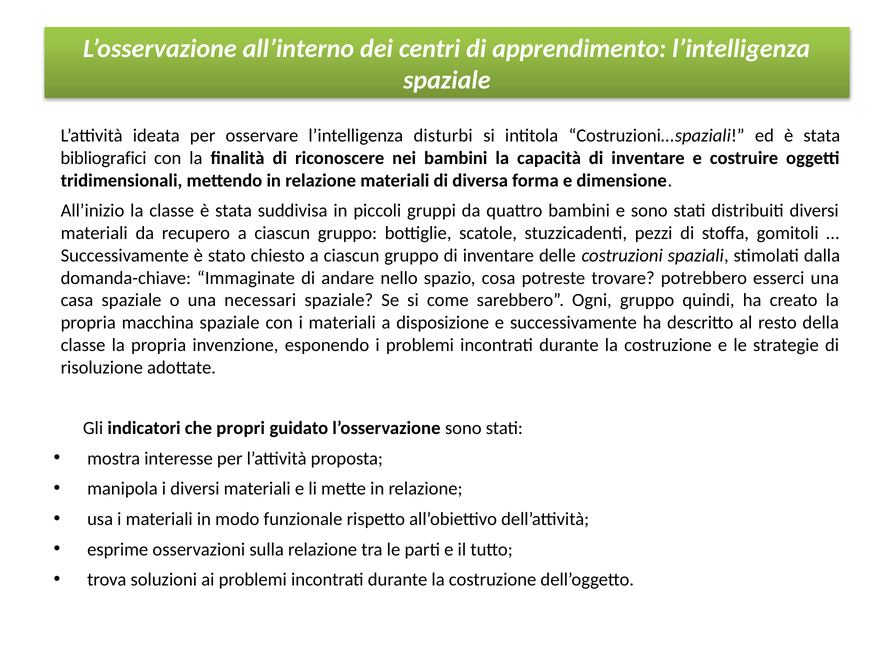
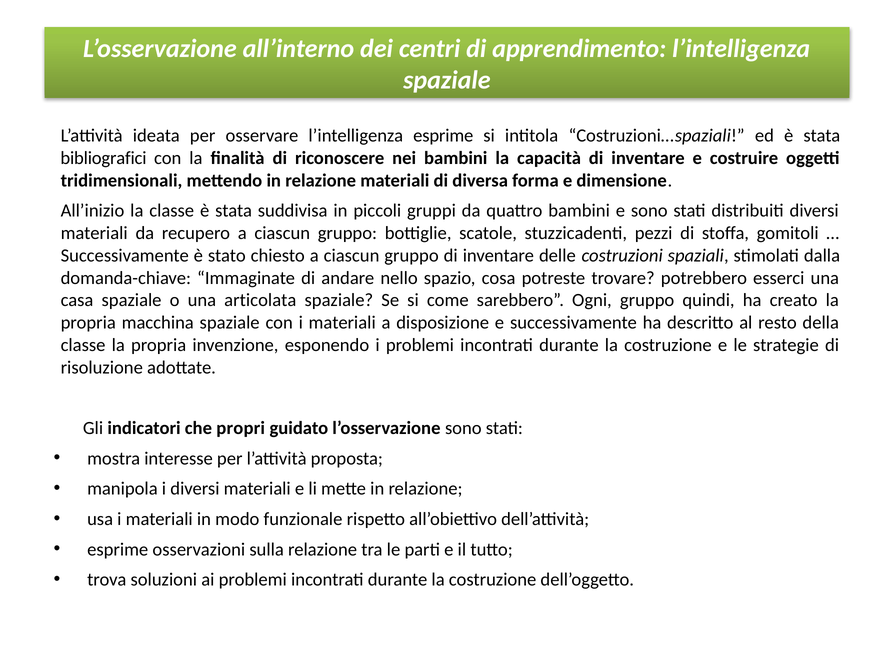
l’intelligenza disturbi: disturbi -> esprime
necessari: necessari -> articolata
